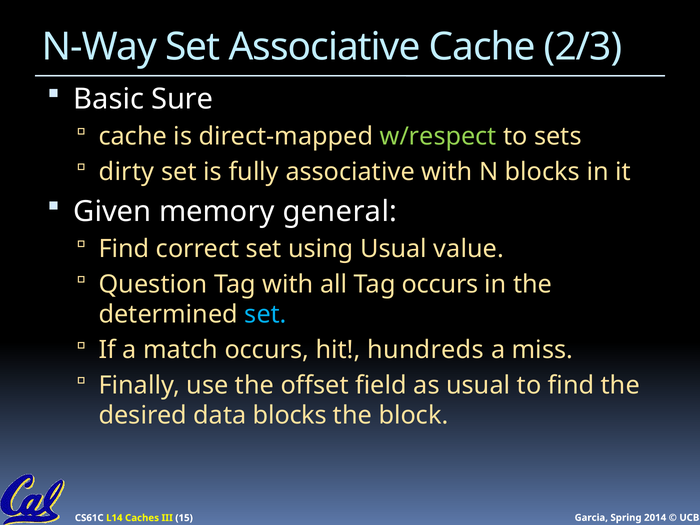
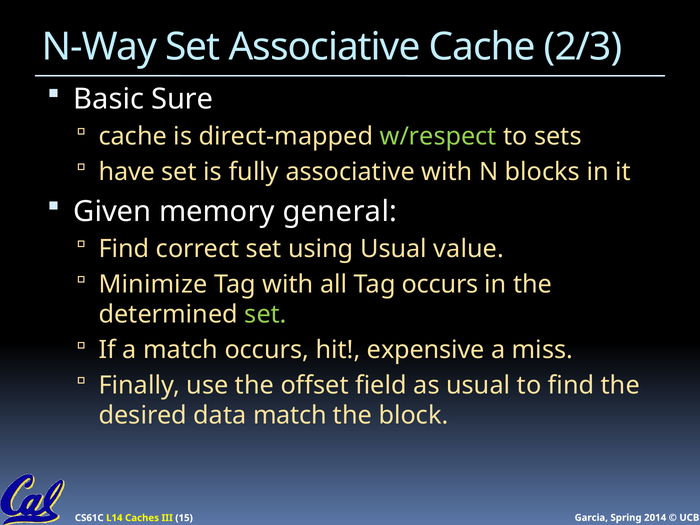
dirty: dirty -> have
Question: Question -> Minimize
set at (266, 315) colour: light blue -> light green
hundreds: hundreds -> expensive
data blocks: blocks -> match
